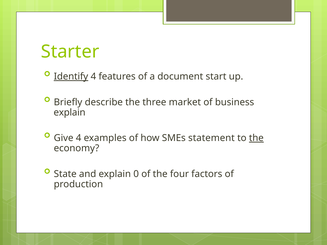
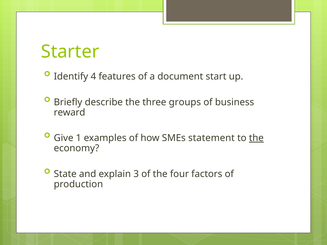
Identify underline: present -> none
market: market -> groups
explain at (70, 113): explain -> reward
Give 4: 4 -> 1
0: 0 -> 3
